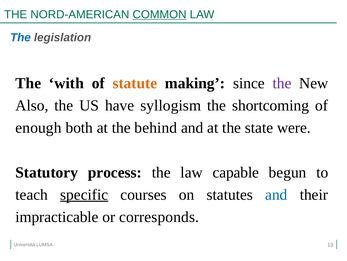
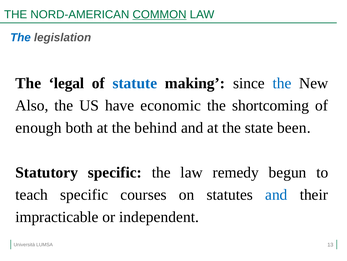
with: with -> legal
statute colour: orange -> blue
the at (282, 83) colour: purple -> blue
syllogism: syllogism -> economic
were: were -> been
Statutory process: process -> specific
capable: capable -> remedy
specific at (84, 194) underline: present -> none
corresponds: corresponds -> independent
